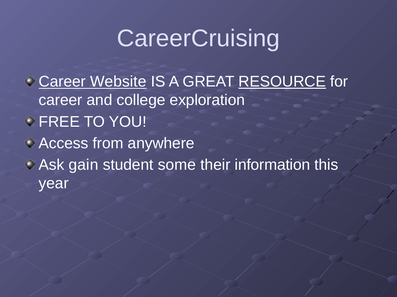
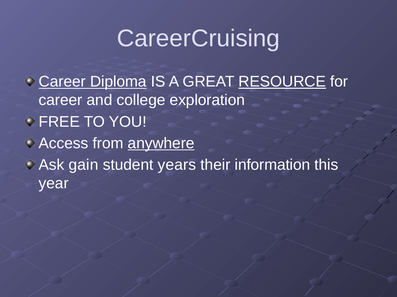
Website: Website -> Diploma
anywhere underline: none -> present
some: some -> years
